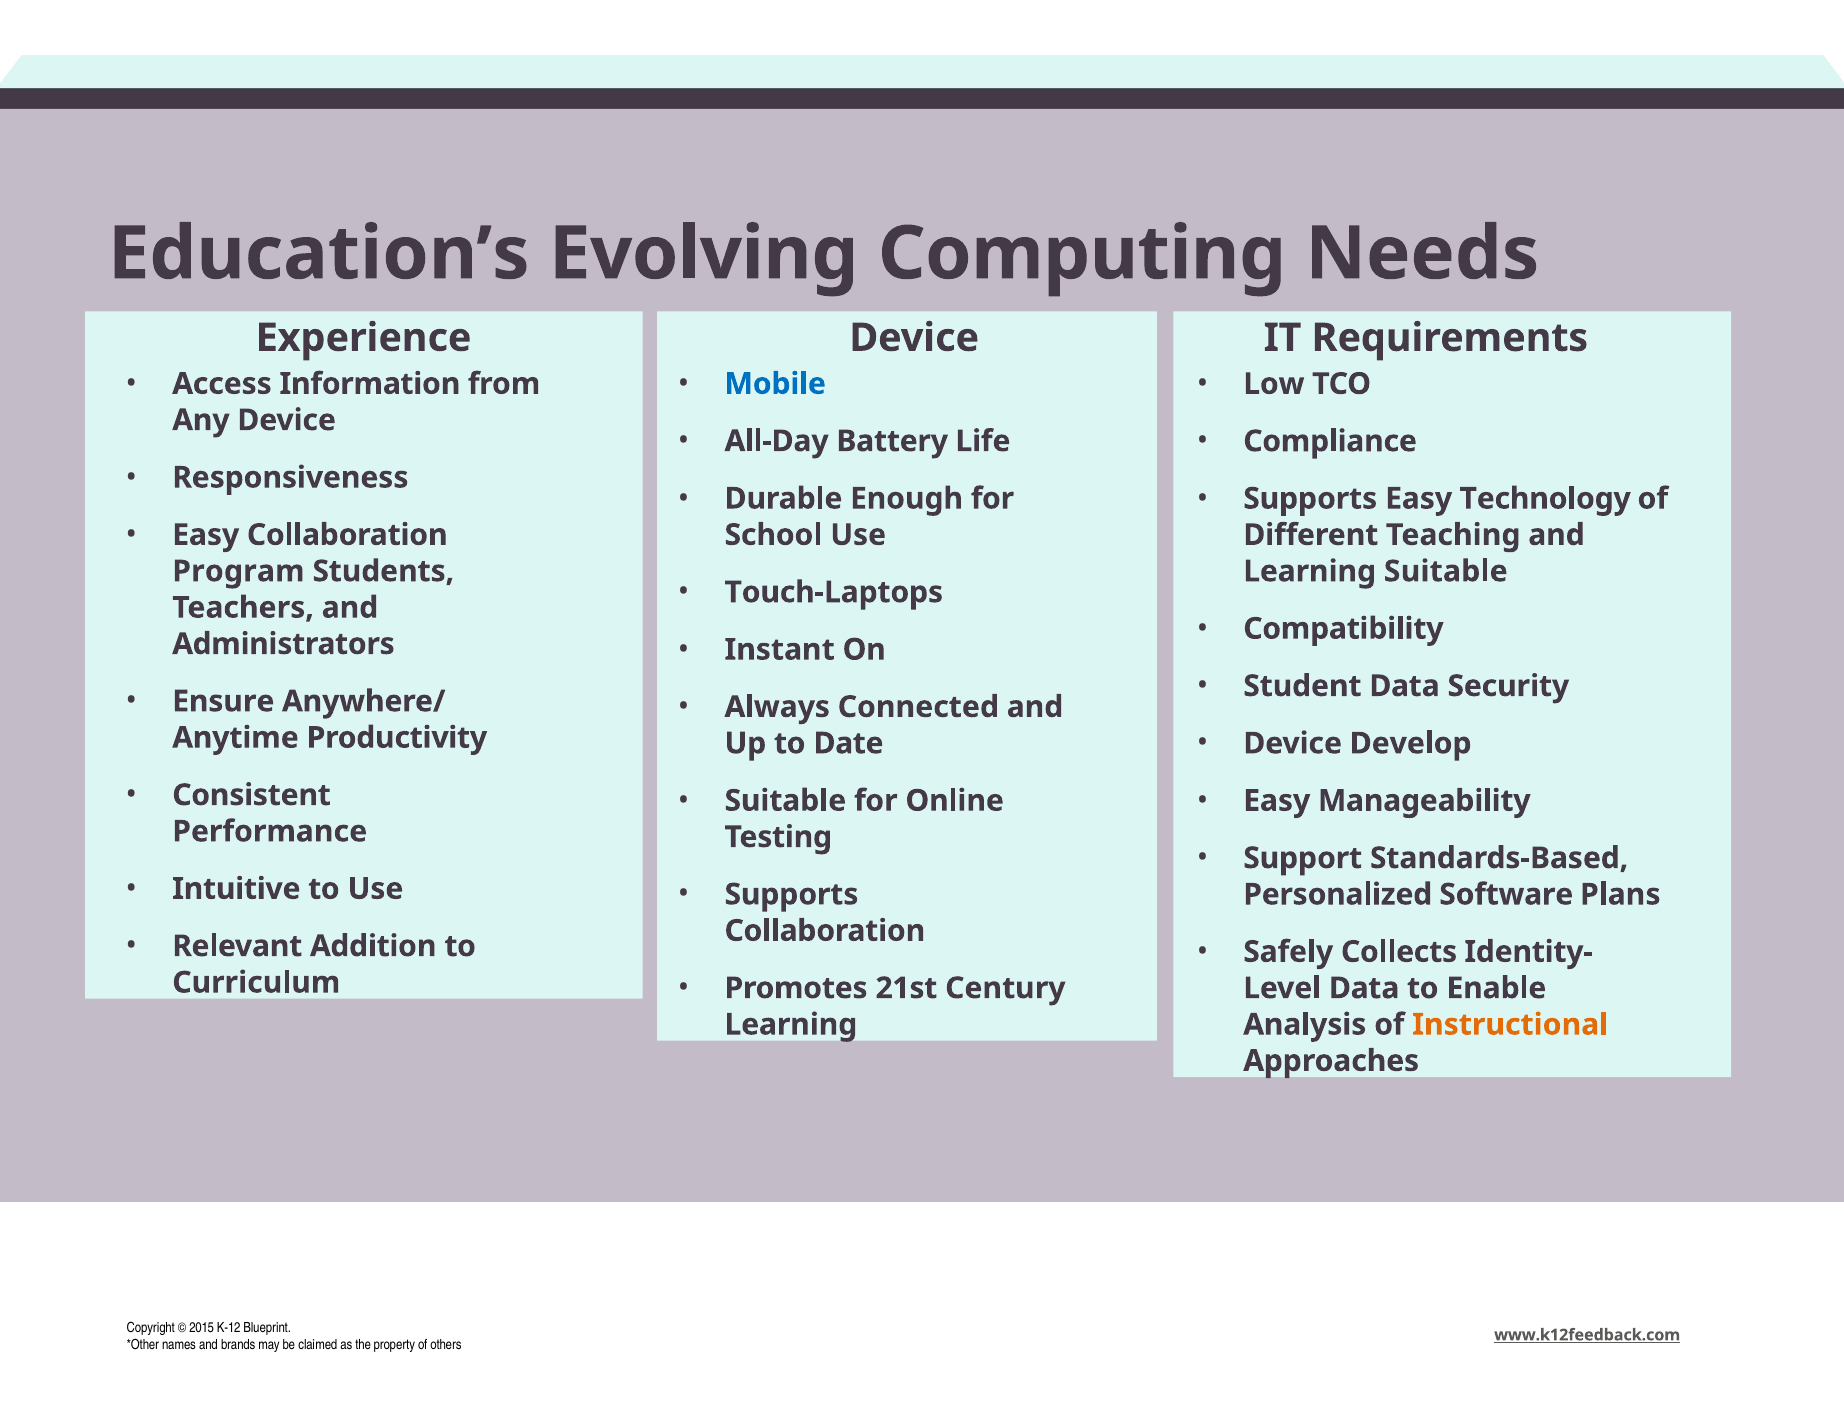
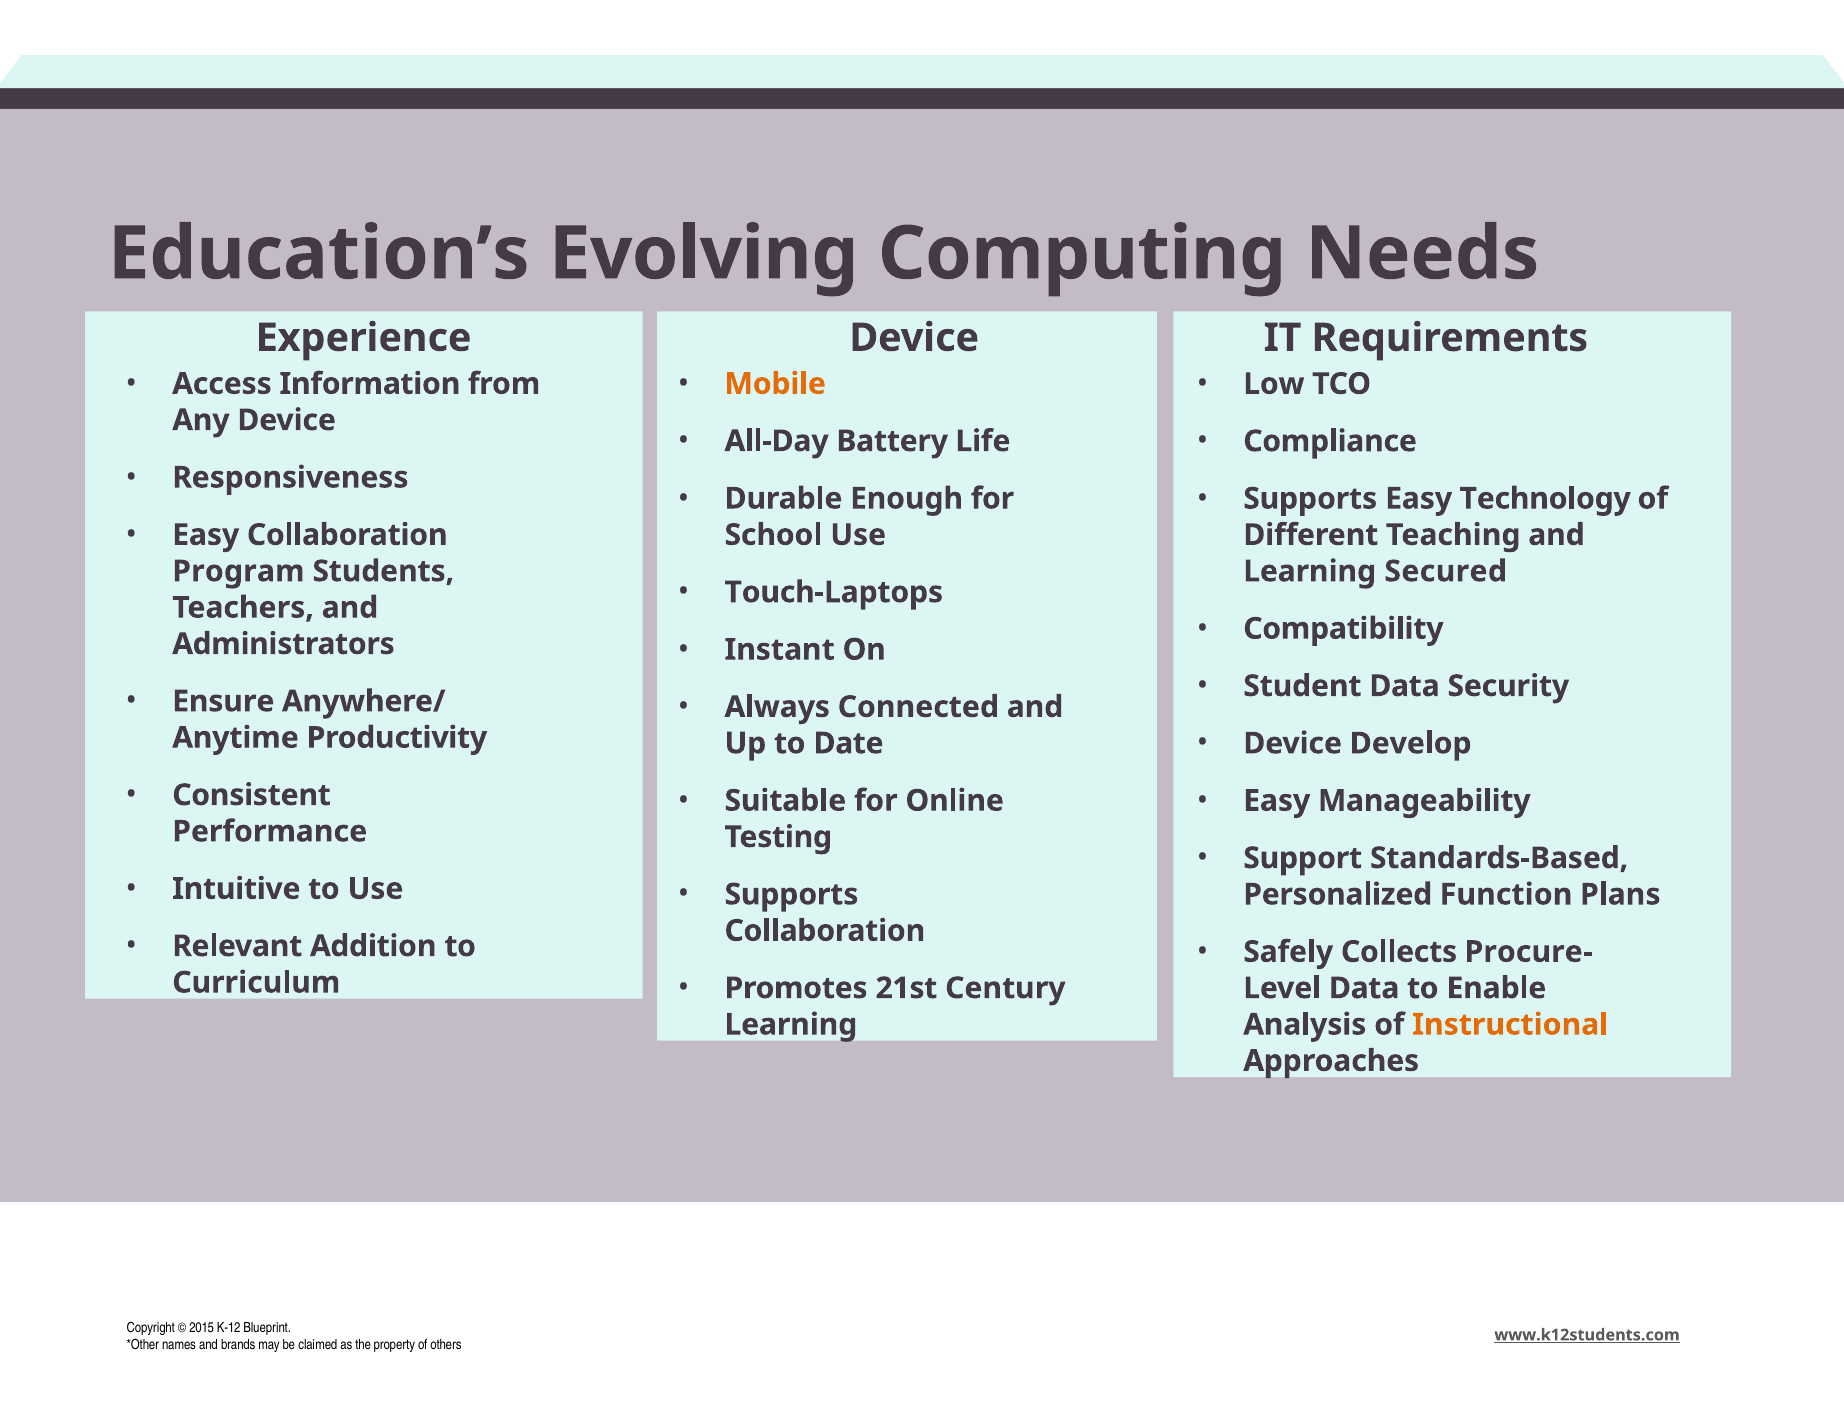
Mobile colour: blue -> orange
Learning Suitable: Suitable -> Secured
Software: Software -> Function
Identity-: Identity- -> Procure-
www.k12feedback.com: www.k12feedback.com -> www.k12students.com
